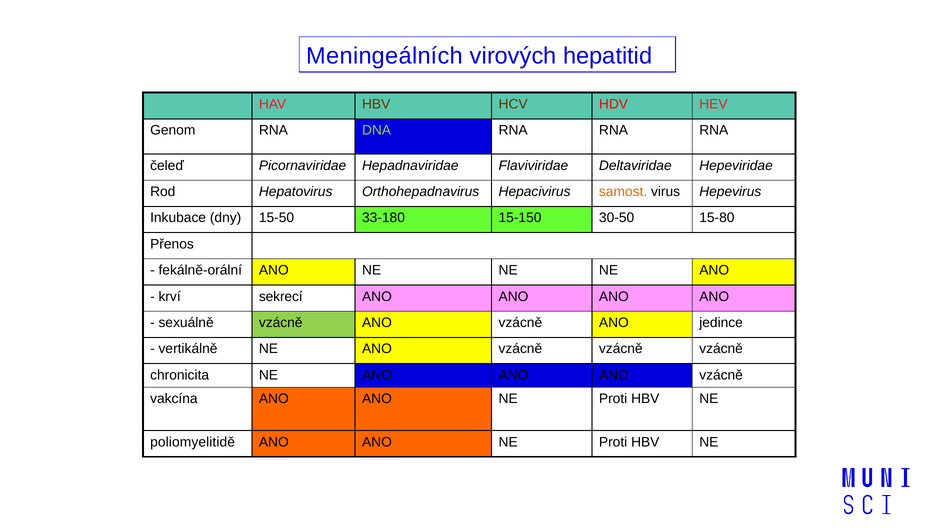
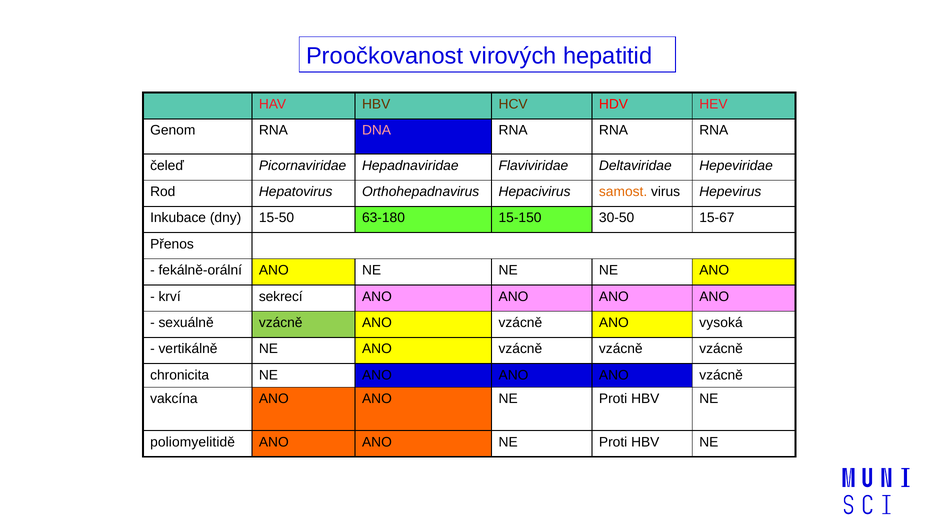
Meningeálních: Meningeálních -> Proočkovanost
DNA colour: light green -> pink
33-180: 33-180 -> 63-180
15-80: 15-80 -> 15-67
jedince: jedince -> vysoká
